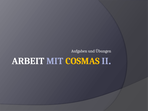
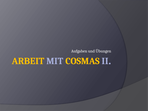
ARBEIT colour: white -> yellow
